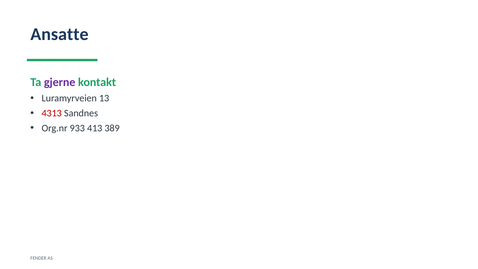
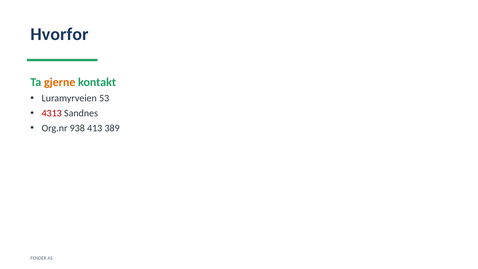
Ansatte: Ansatte -> Hvorfor
gjerne colour: purple -> orange
13: 13 -> 53
933: 933 -> 938
